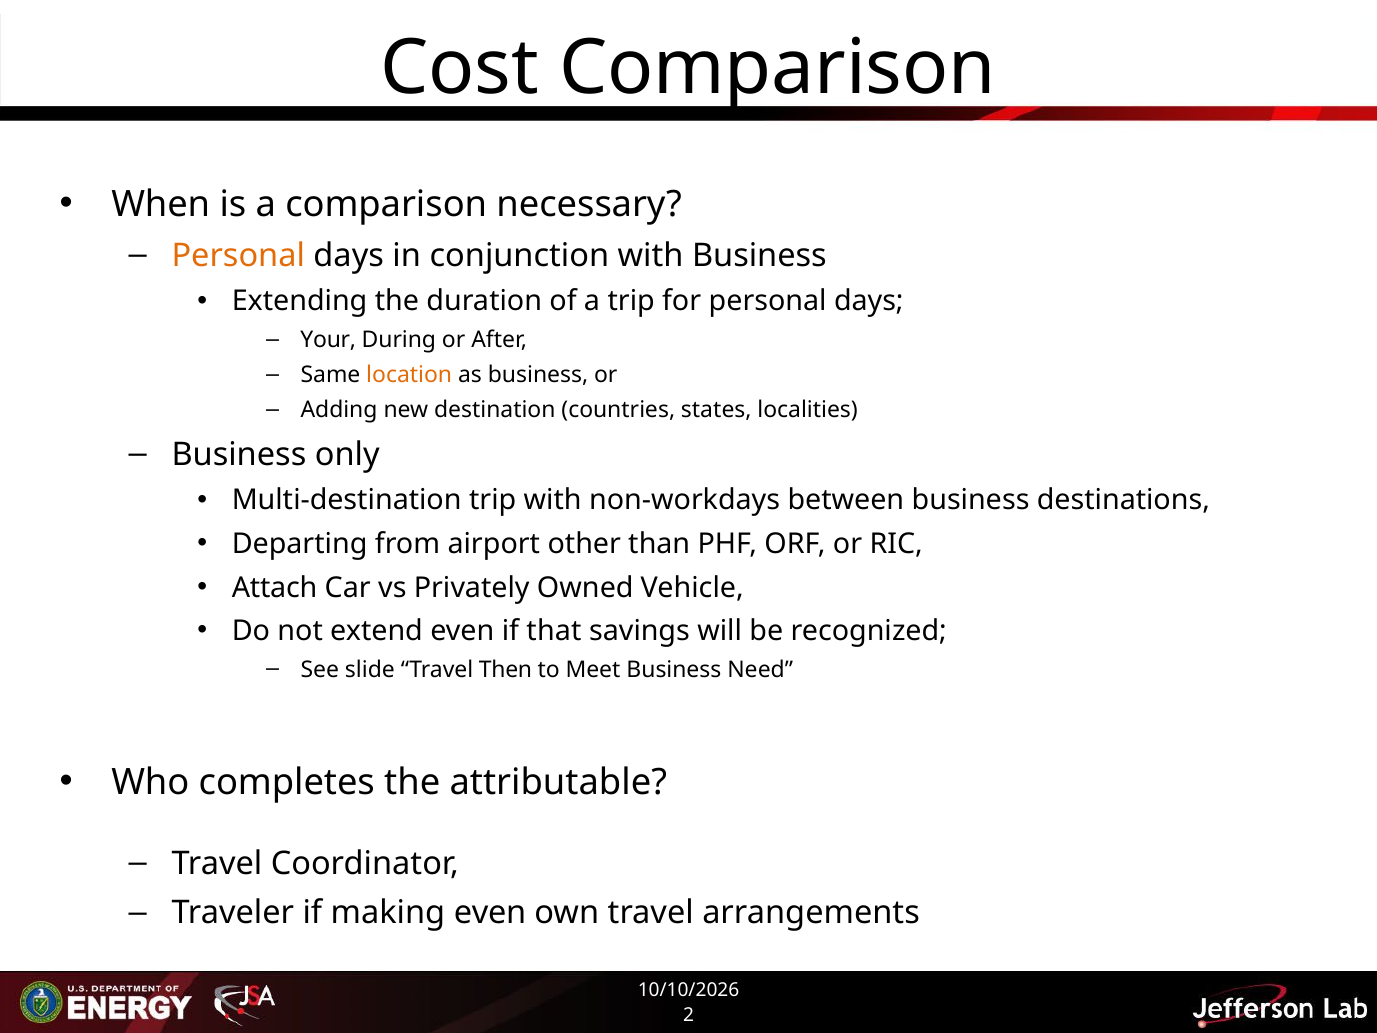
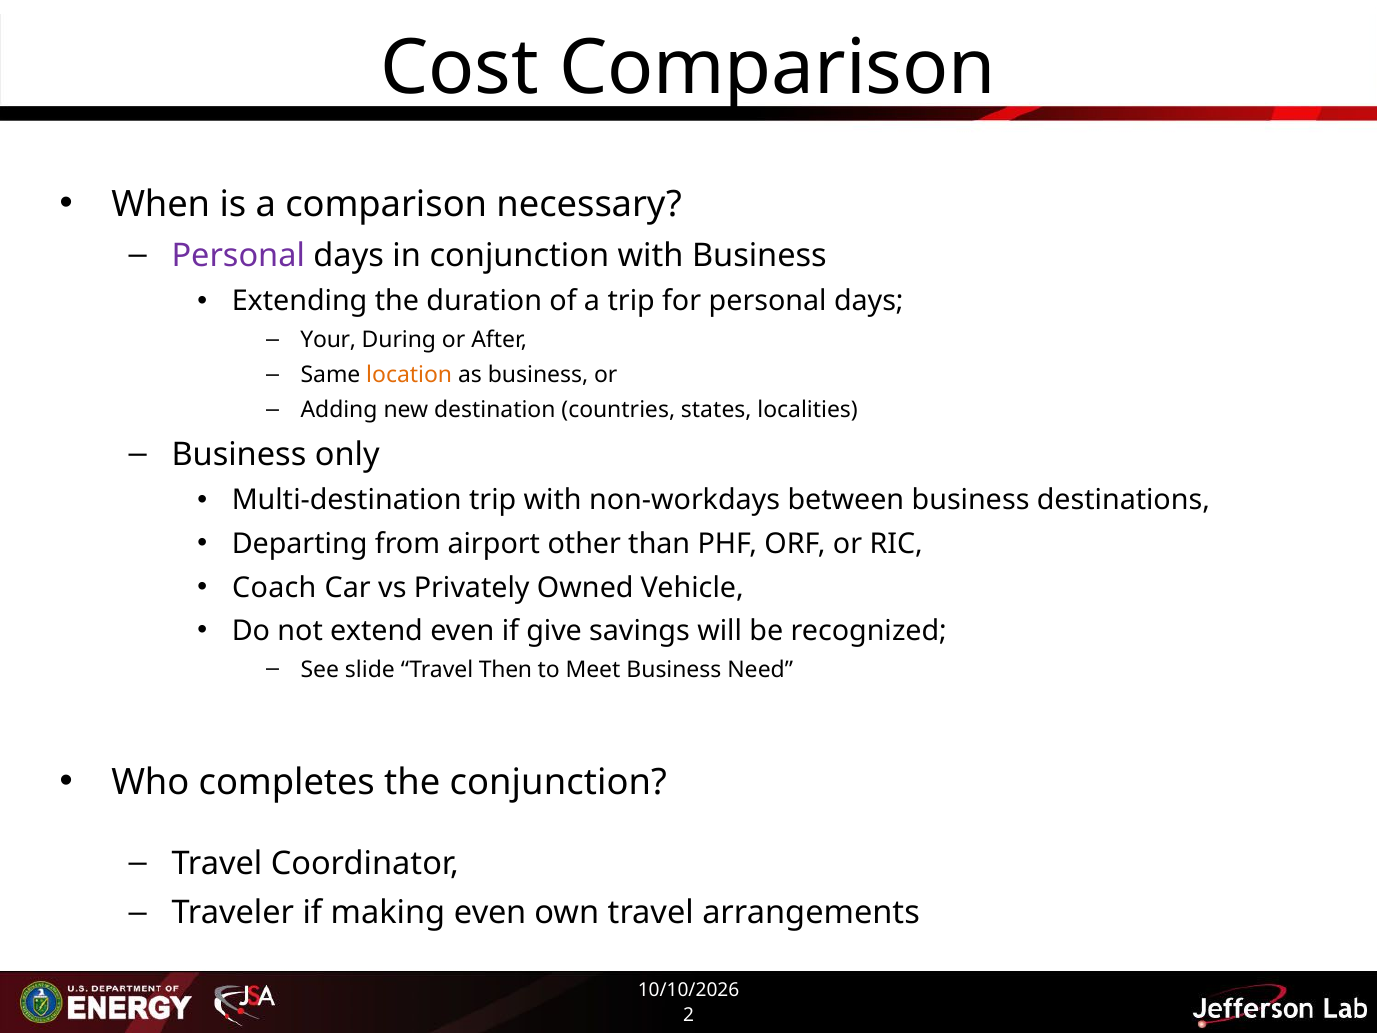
Personal at (238, 256) colour: orange -> purple
Attach: Attach -> Coach
that: that -> give
the attributable: attributable -> conjunction
